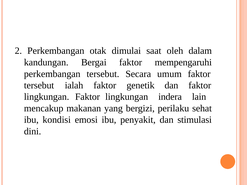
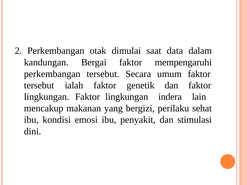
oleh: oleh -> data
